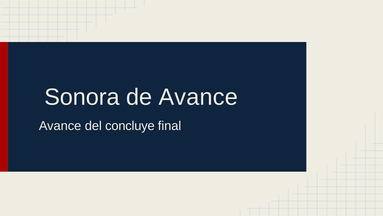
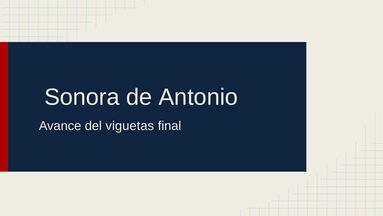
de Avance: Avance -> Antonio
concluye: concluye -> viguetas
